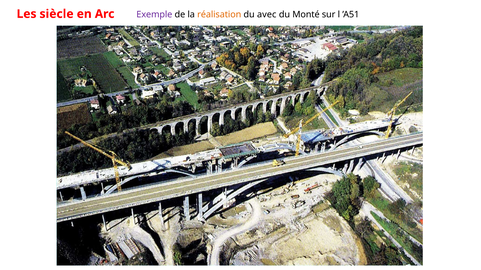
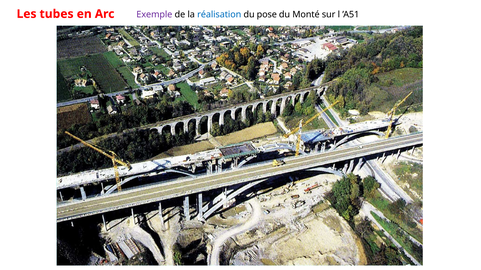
siècle: siècle -> tubes
réalisation colour: orange -> blue
avec: avec -> pose
